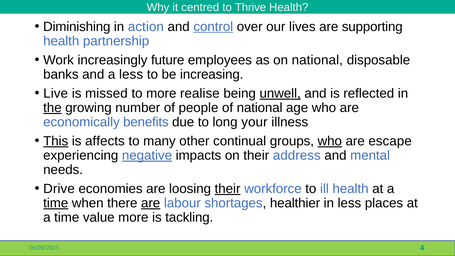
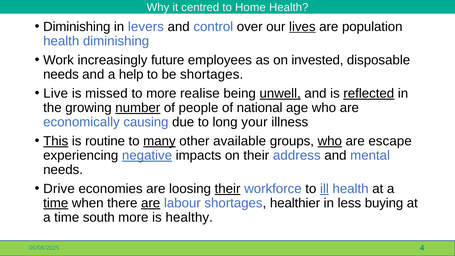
Thrive: Thrive -> Home
action: action -> levers
control underline: present -> none
lives underline: none -> present
supporting: supporting -> population
health partnership: partnership -> diminishing
on national: national -> invested
banks at (61, 74): banks -> needs
a less: less -> help
be increasing: increasing -> shortages
reflected underline: none -> present
the underline: present -> none
number underline: none -> present
benefits: benefits -> causing
affects: affects -> routine
many underline: none -> present
continual: continual -> available
ill underline: none -> present
places: places -> buying
value: value -> south
tackling: tackling -> healthy
